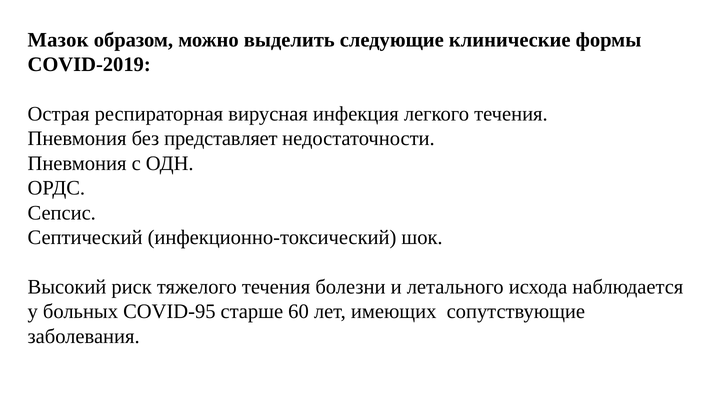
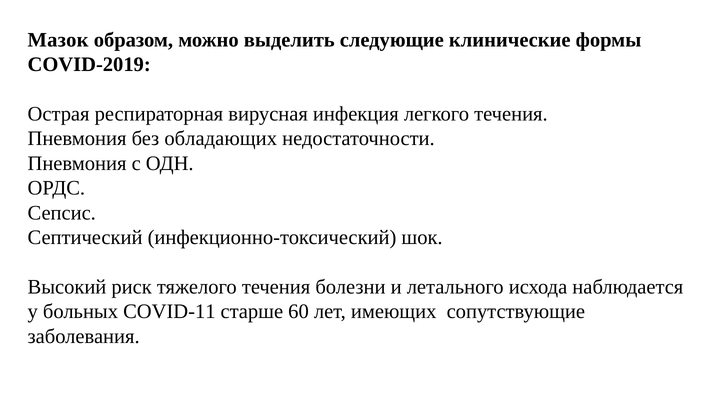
представляет: представляет -> обладающих
COVID-95: COVID-95 -> COVID-11
